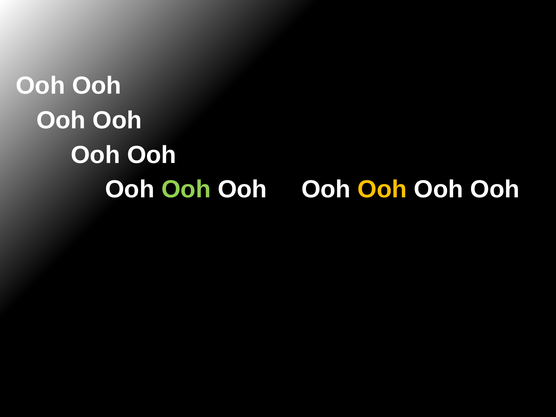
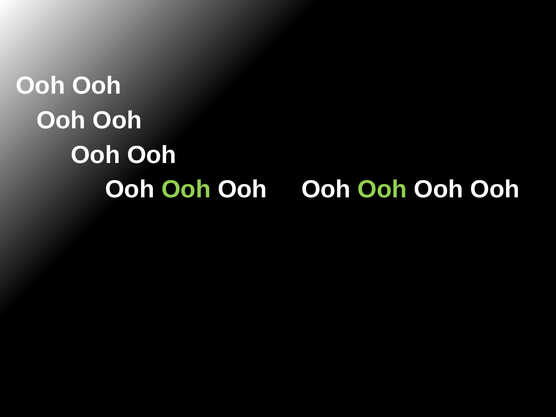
Ooh at (382, 190) colour: yellow -> light green
